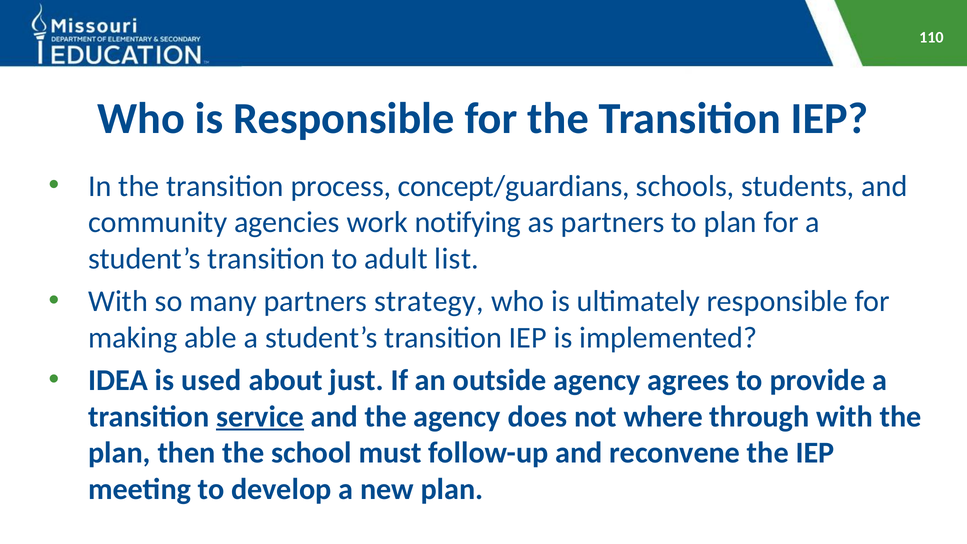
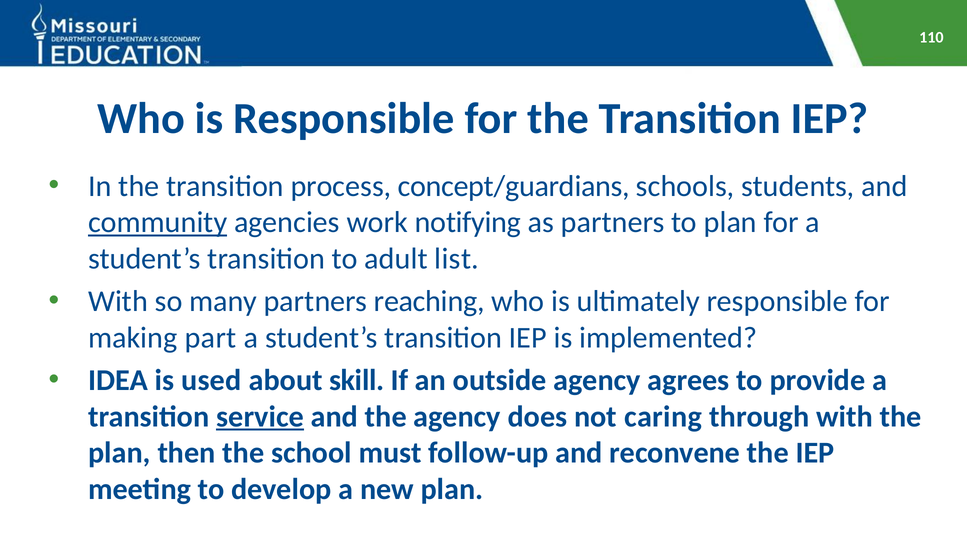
community underline: none -> present
strategy: strategy -> reaching
able: able -> part
just: just -> skill
where: where -> caring
